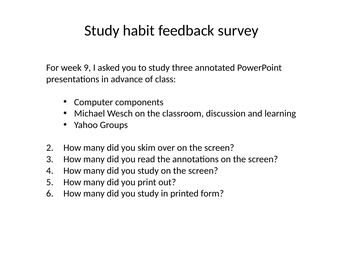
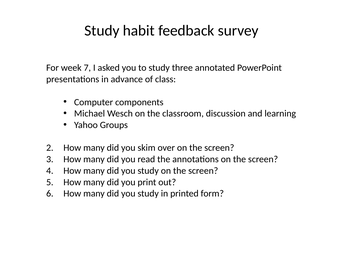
9: 9 -> 7
